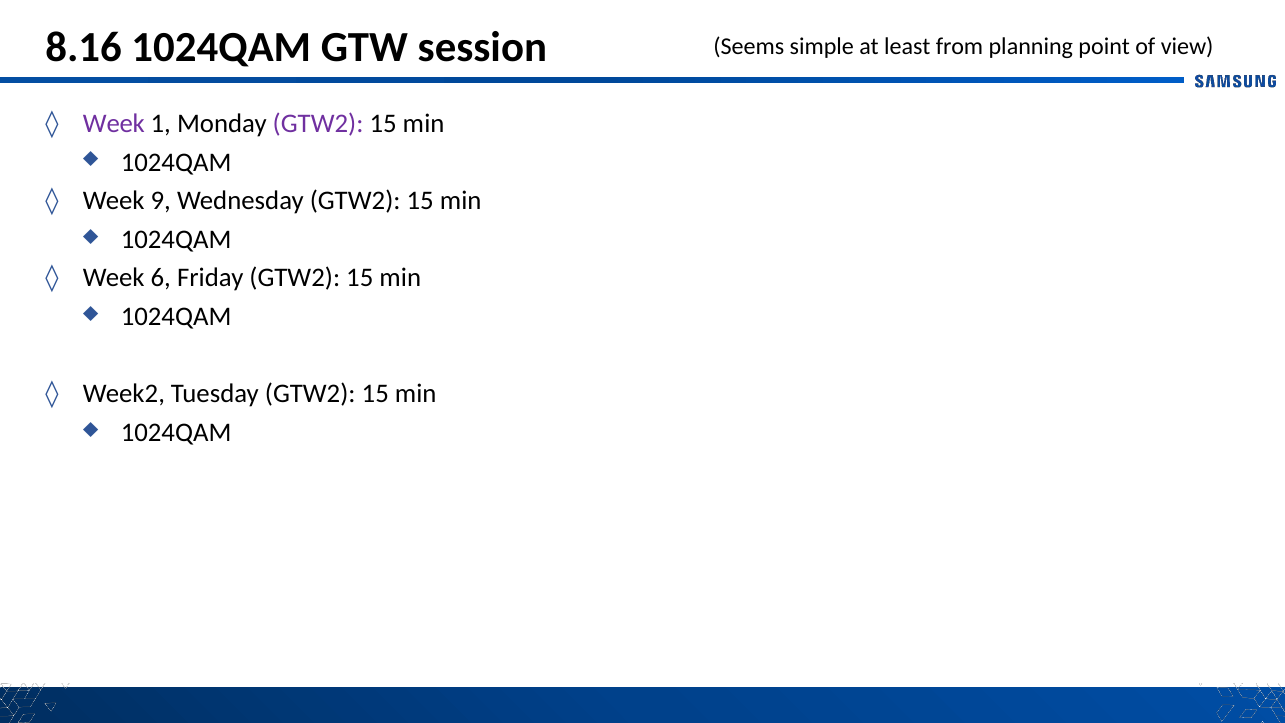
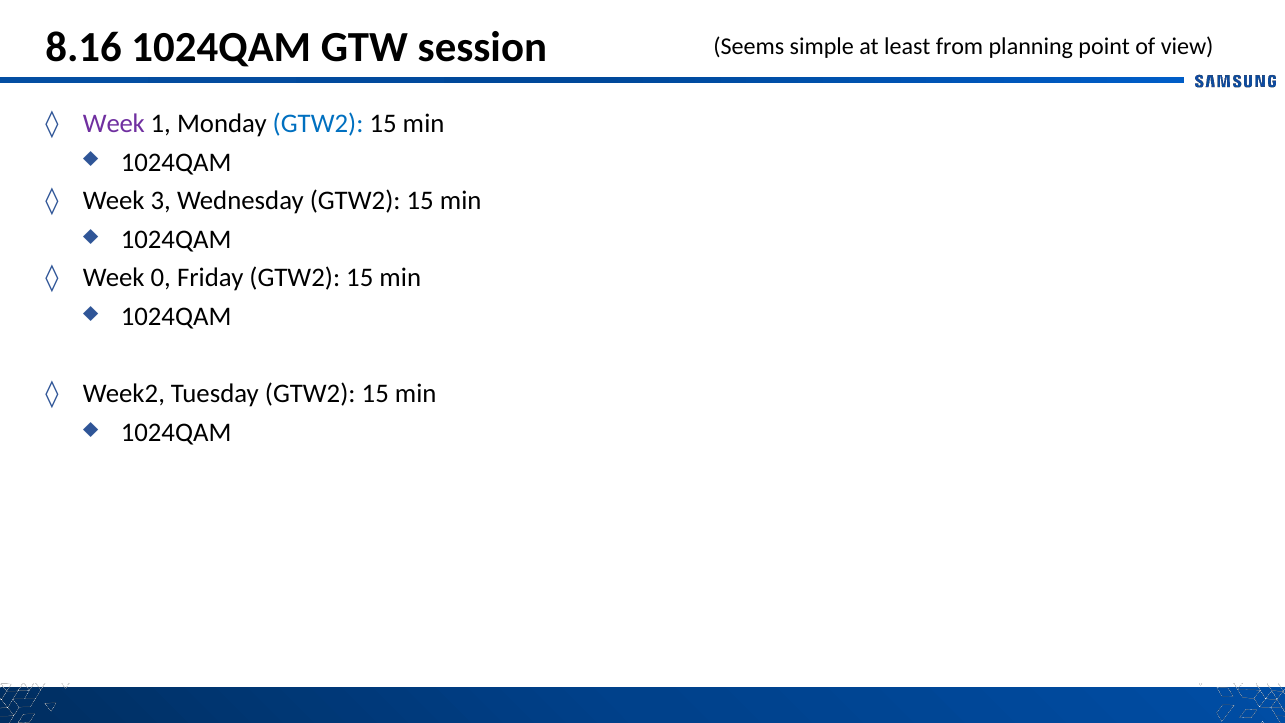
GTW2 at (318, 124) colour: purple -> blue
9: 9 -> 3
6: 6 -> 0
